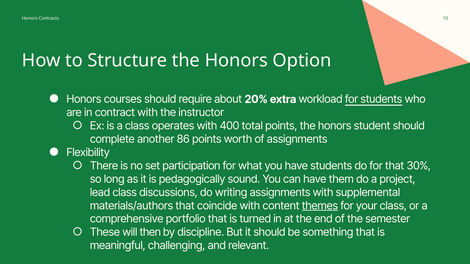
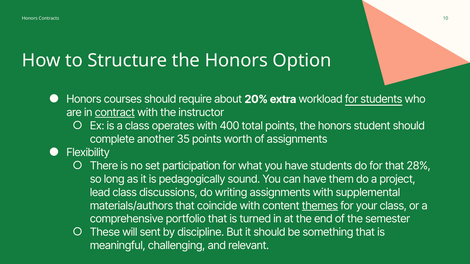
contract underline: none -> present
86: 86 -> 35
30%: 30% -> 28%
then: then -> sent
